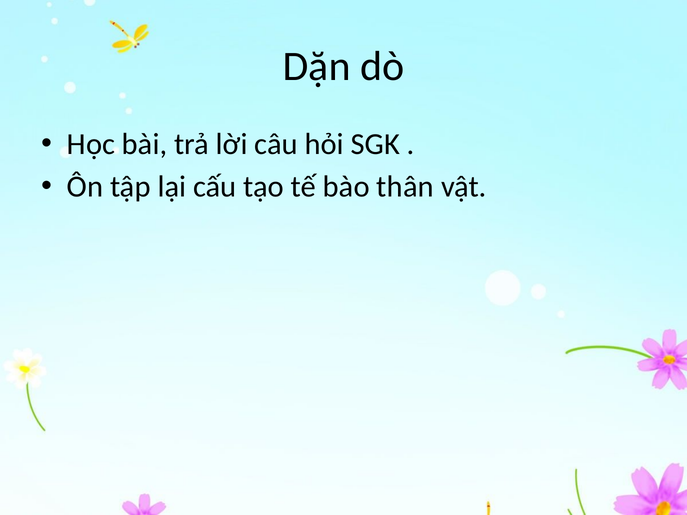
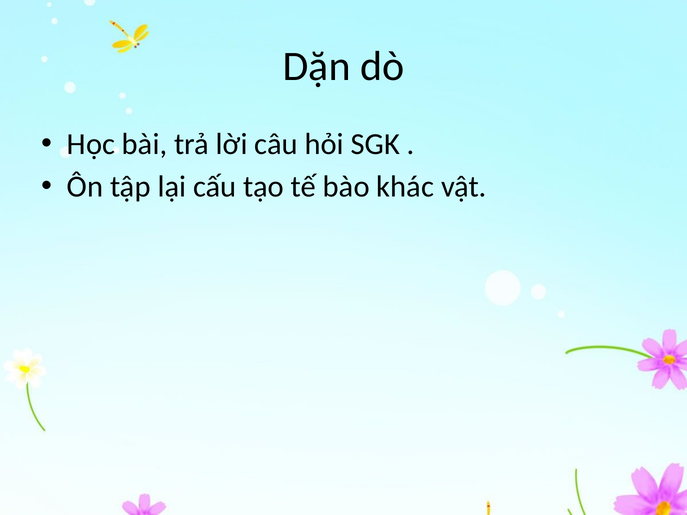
thân: thân -> khác
